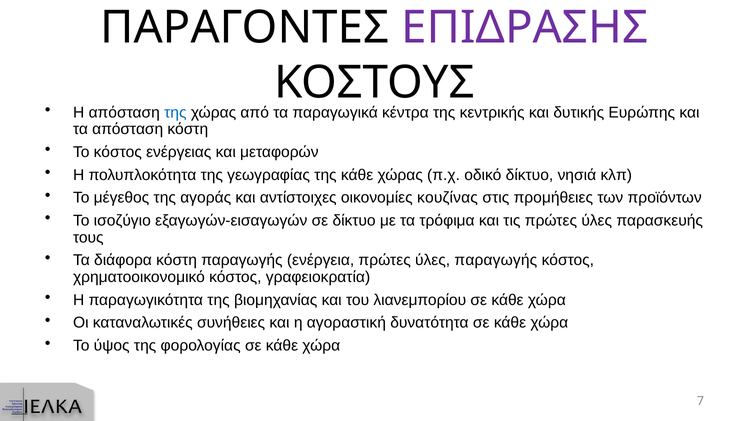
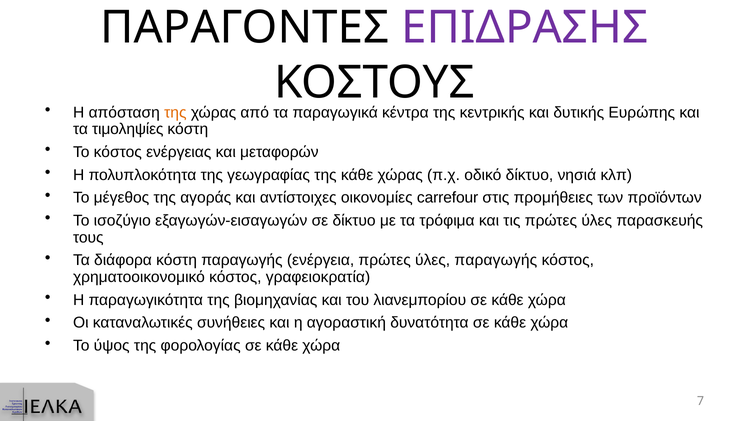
της at (175, 113) colour: blue -> orange
τα απόσταση: απόσταση -> τιμοληψίες
κουζίνας: κουζίνας -> carrefour
